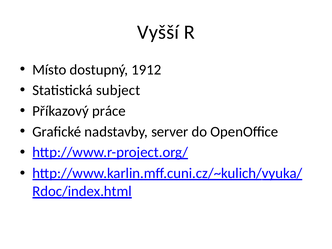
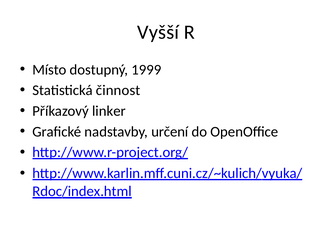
1912: 1912 -> 1999
subject: subject -> činnost
práce: práce -> linker
server: server -> určení
